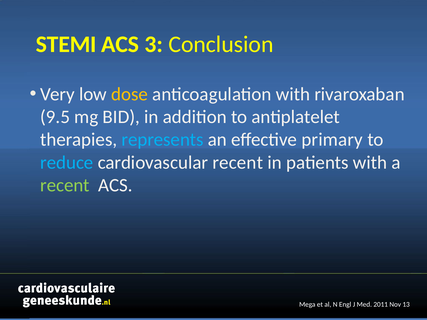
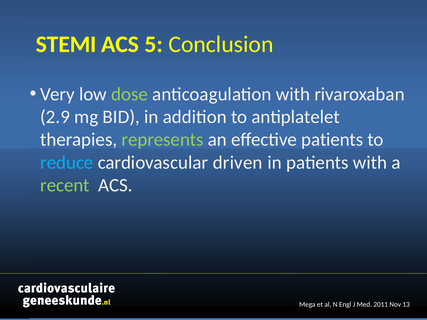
3: 3 -> 5
dose colour: yellow -> light green
9.5: 9.5 -> 2.9
represents colour: light blue -> light green
effective primary: primary -> patients
cardiovascular recent: recent -> driven
